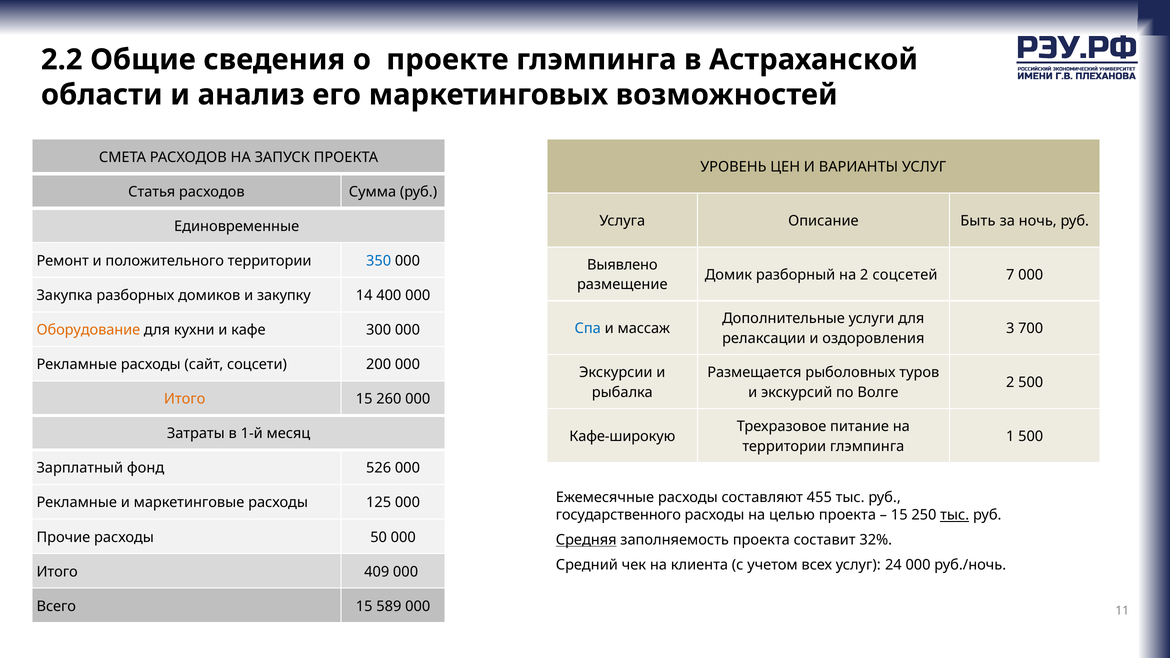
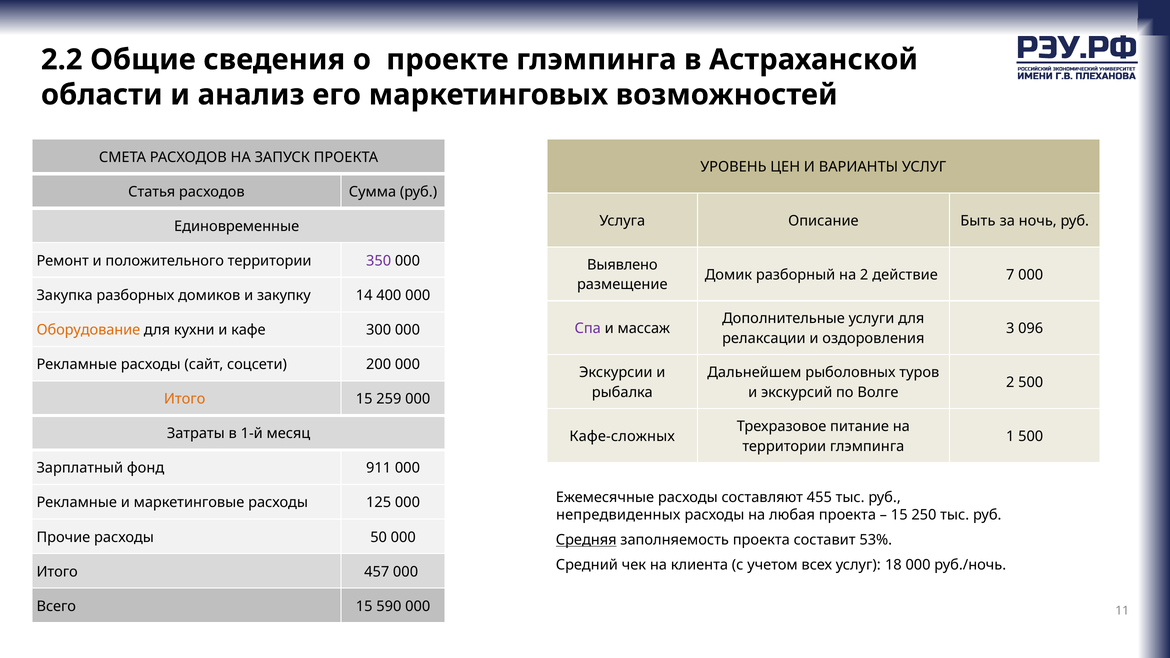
350 colour: blue -> purple
соцсетей: соцсетей -> действие
Спа colour: blue -> purple
700: 700 -> 096
Размещается: Размещается -> Дальнейшем
260: 260 -> 259
Кафе-широкую: Кафе-широкую -> Кафе-сложных
526: 526 -> 911
государственного: государственного -> непредвиденных
целью: целью -> любая
тыс at (955, 515) underline: present -> none
32%: 32% -> 53%
24: 24 -> 18
409: 409 -> 457
589: 589 -> 590
